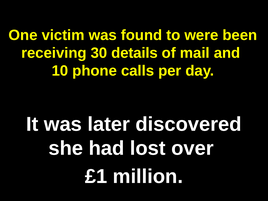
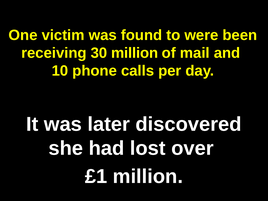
30 details: details -> million
